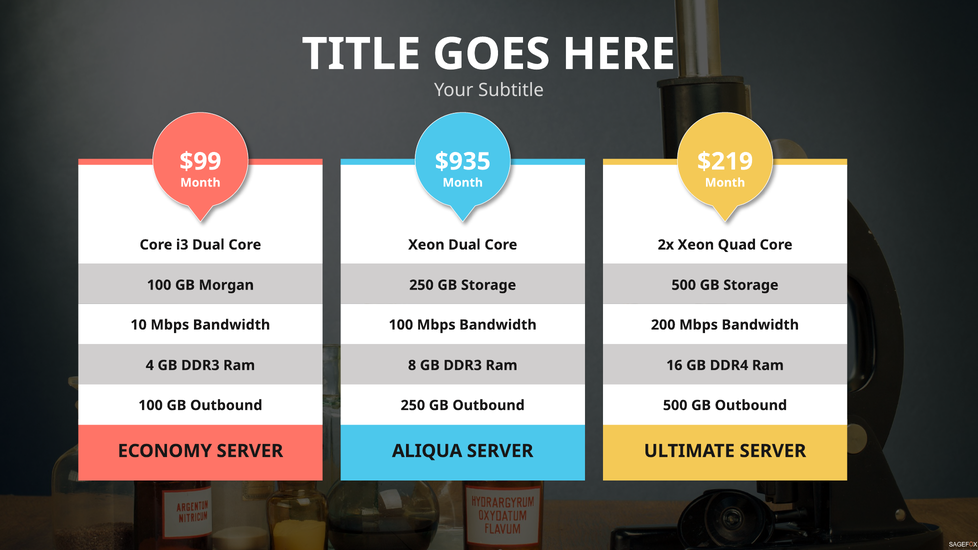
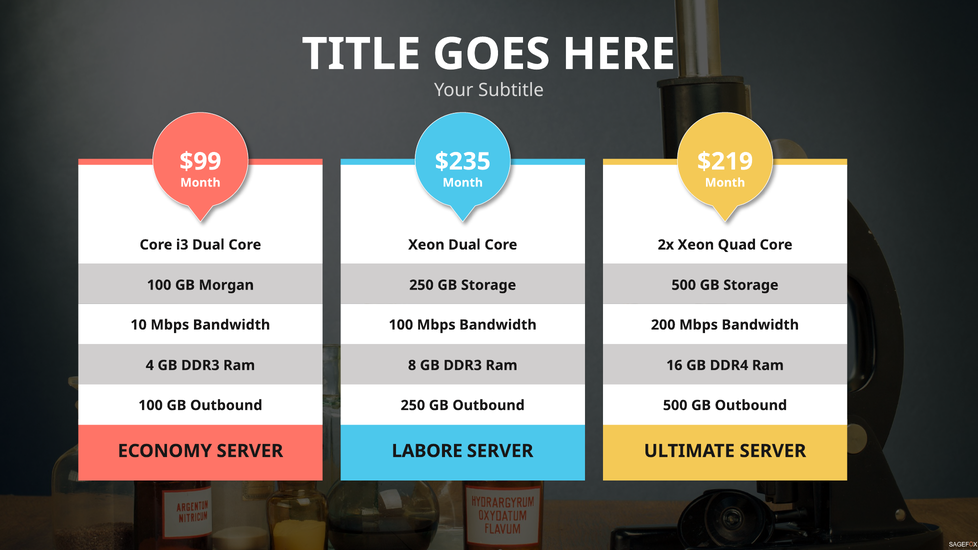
$935: $935 -> $235
ALIQUA: ALIQUA -> LABORE
